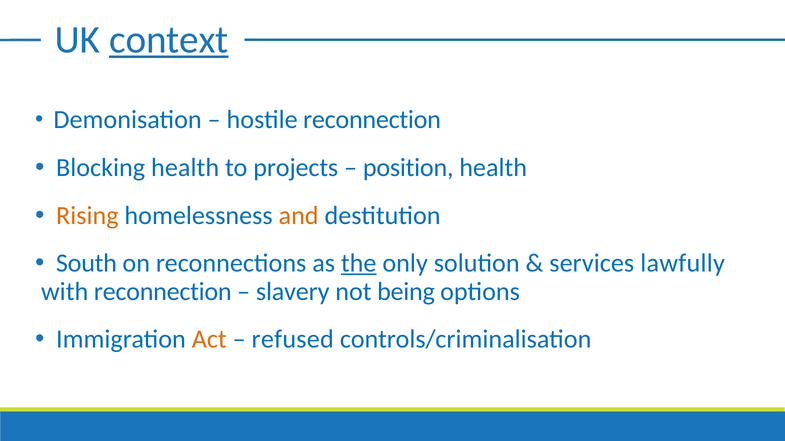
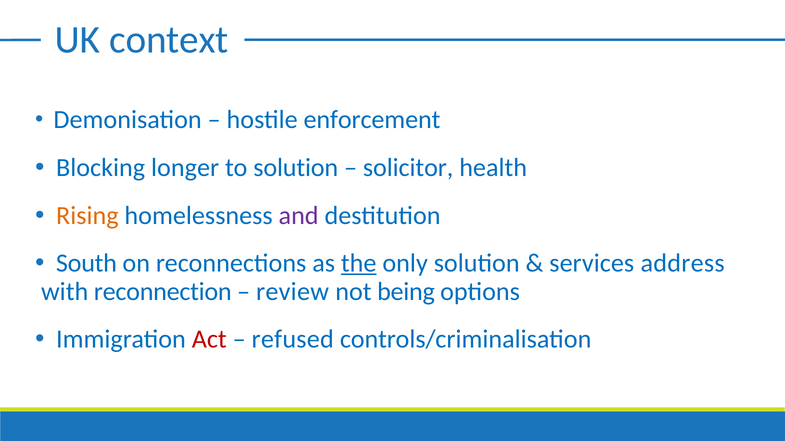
context underline: present -> none
hostile reconnection: reconnection -> enforcement
Blocking health: health -> longer
to projects: projects -> solution
position: position -> solicitor
and colour: orange -> purple
lawfully: lawfully -> address
slavery: slavery -> review
Act colour: orange -> red
